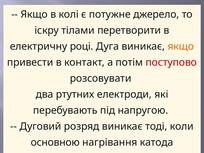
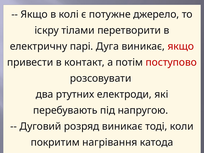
році: році -> парі
якщо at (181, 46) colour: orange -> red
основною at (55, 142): основною -> покритим
